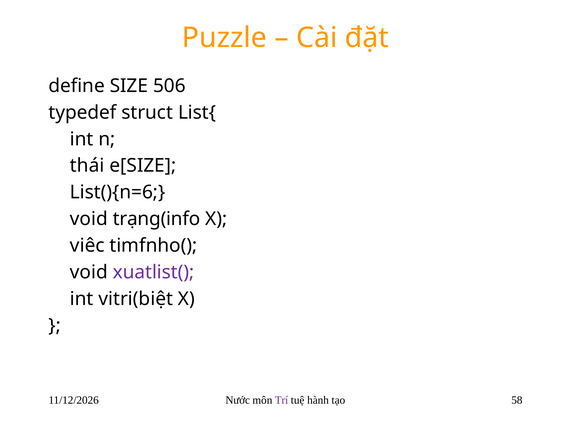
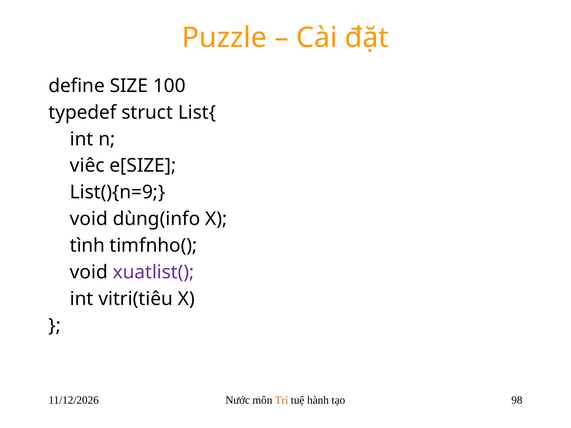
506: 506 -> 100
thái: thái -> viêc
List(){n=6: List(){n=6 -> List(){n=9
trạng(info: trạng(info -> dùng(info
viêc: viêc -> tình
vitri(biệt: vitri(biệt -> vitri(tiêu
Trí colour: purple -> orange
58: 58 -> 98
